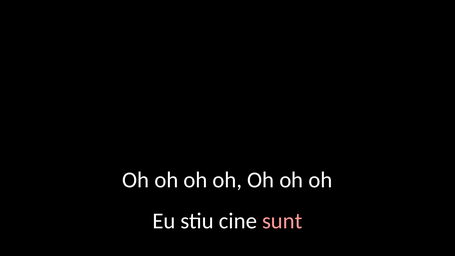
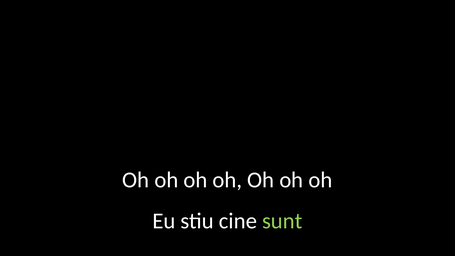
sunt colour: pink -> light green
